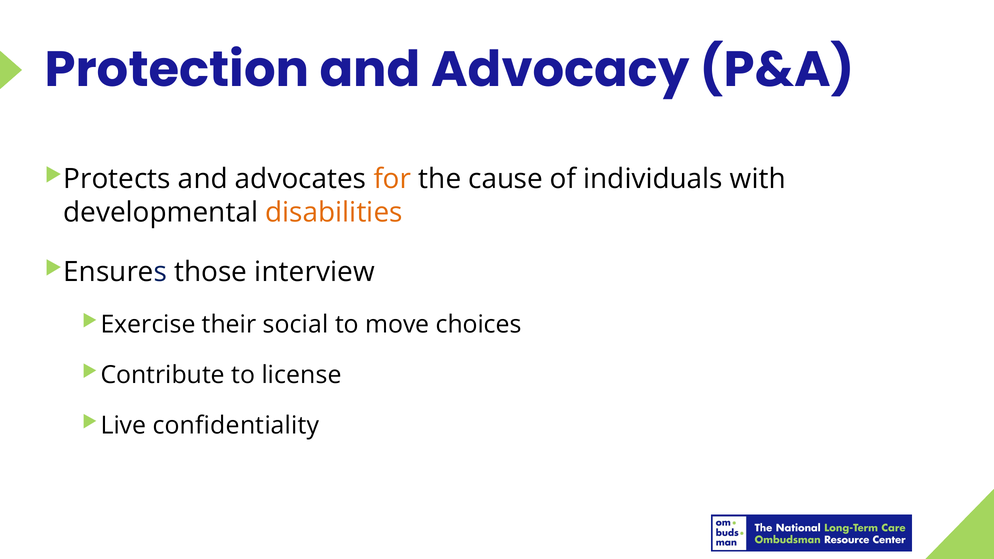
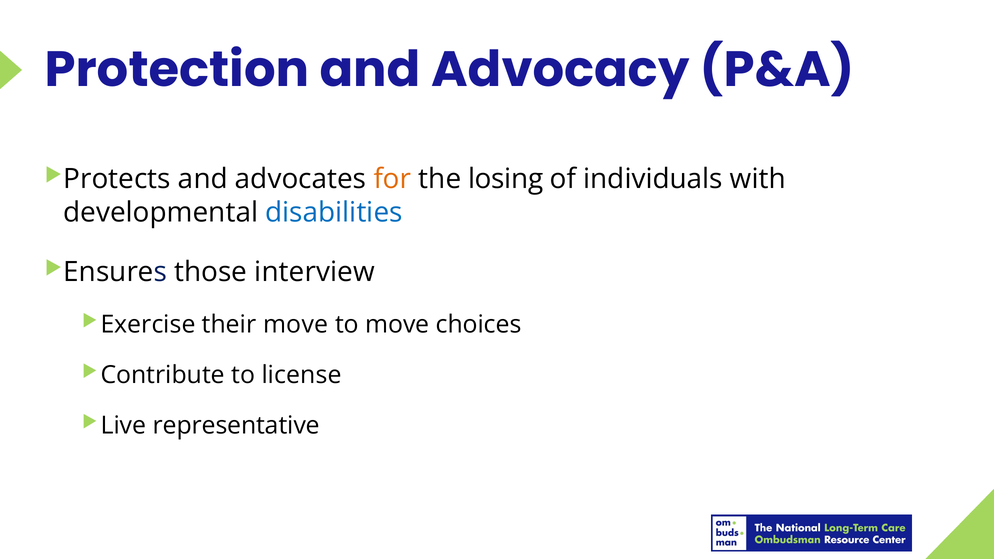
cause: cause -> losing
disabilities colour: orange -> blue
their social: social -> move
confidentiality: confidentiality -> representative
